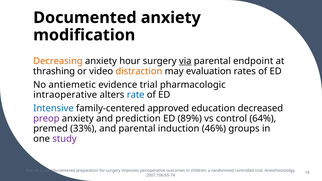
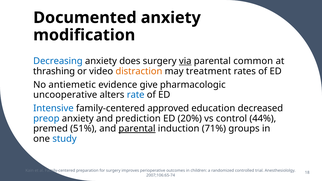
Decreasing colour: orange -> blue
hour: hour -> does
endpoint: endpoint -> common
evaluation: evaluation -> treatment
evidence trial: trial -> give
intraoperative: intraoperative -> uncooperative
preop colour: purple -> blue
89%: 89% -> 20%
64%: 64% -> 44%
33%: 33% -> 51%
parental at (137, 129) underline: none -> present
46%: 46% -> 71%
study colour: purple -> blue
